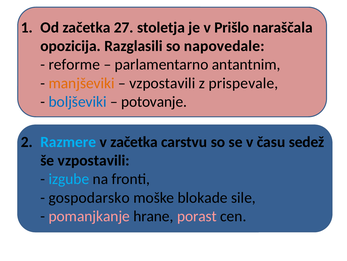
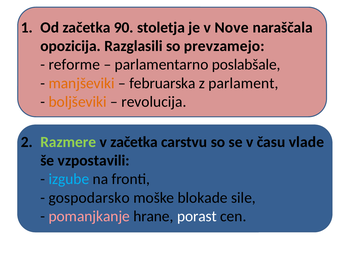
27: 27 -> 90
Prišlo: Prišlo -> Nove
napovedale: napovedale -> prevzamejo
antantnim: antantnim -> poslabšale
vzpostavili at (162, 83): vzpostavili -> februarska
prispevale: prispevale -> parlament
boljševiki colour: blue -> orange
potovanje: potovanje -> revolucija
Razmere colour: light blue -> light green
sedež: sedež -> vlade
porast colour: pink -> white
